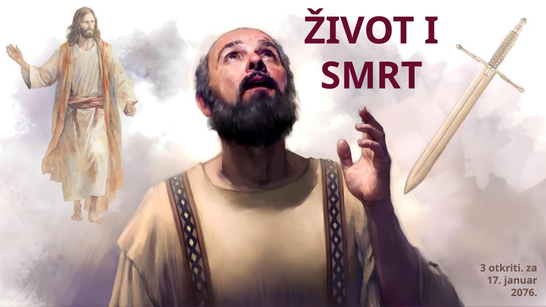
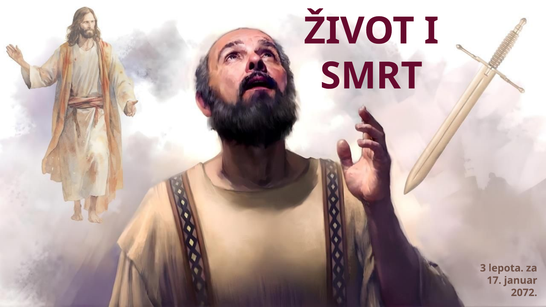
otkriti: otkriti -> lepota
2076: 2076 -> 2072
